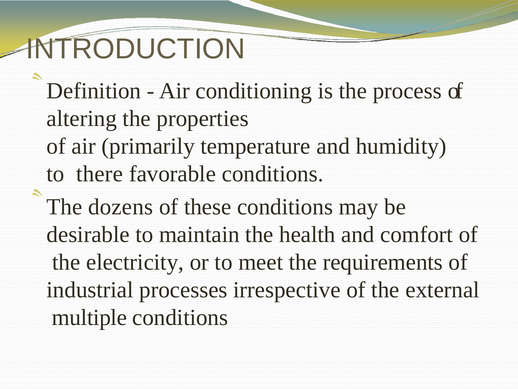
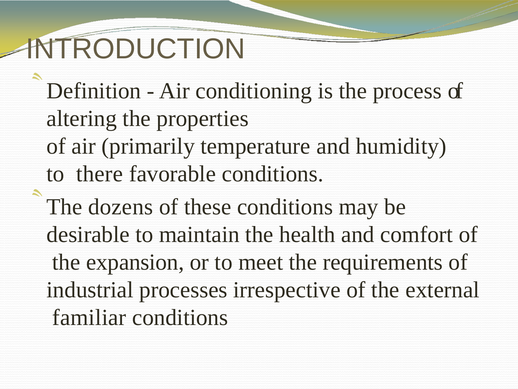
electricity: electricity -> expansion
multiple: multiple -> familiar
